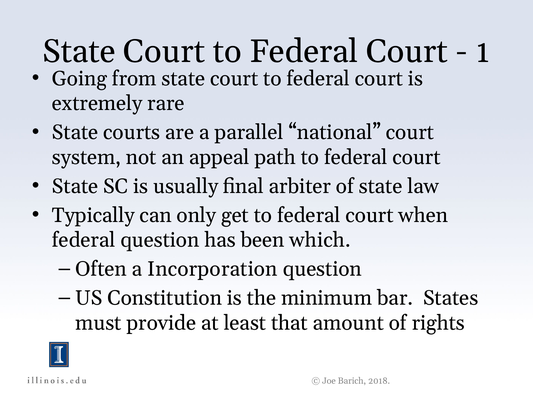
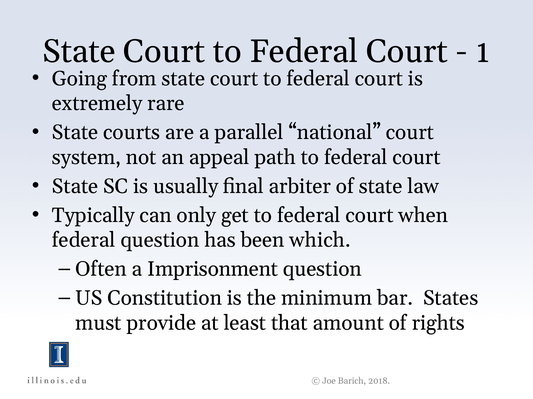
Incorporation: Incorporation -> Imprisonment
